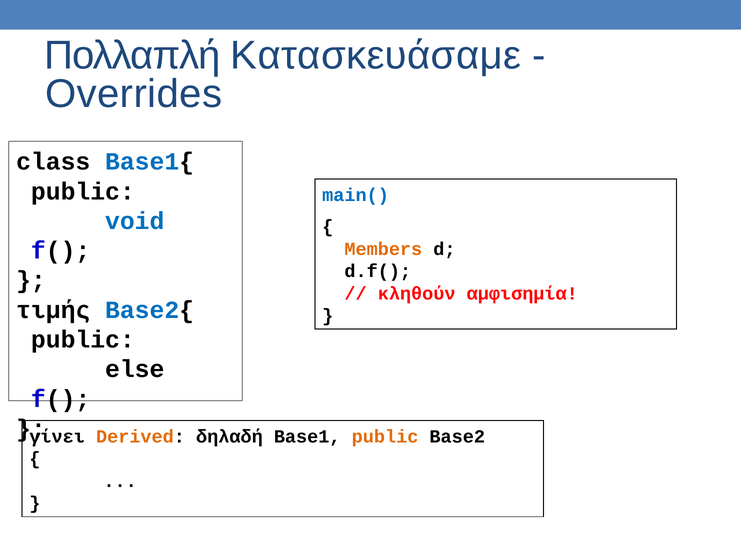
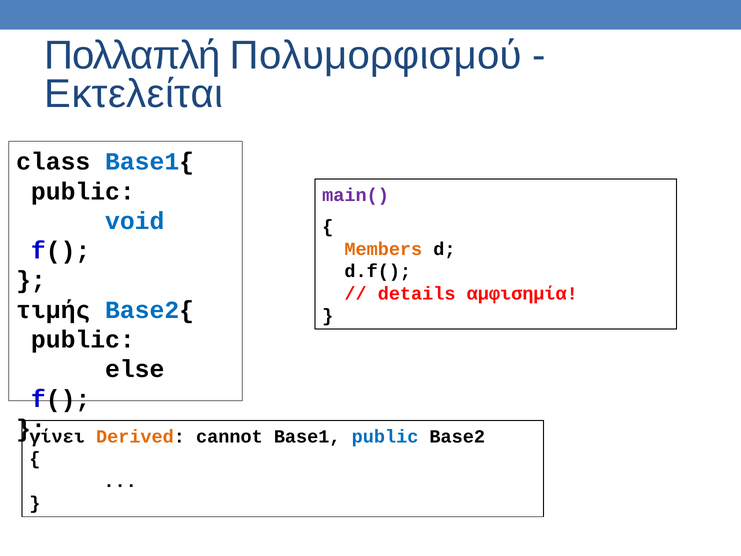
Κατασκευάσαμε: Κατασκευάσαμε -> Πολυμορφισμού
Overrides: Overrides -> Εκτελείται
main( colour: blue -> purple
κληθούν: κληθούν -> details
δηλαδή: δηλαδή -> cannot
public at (385, 436) colour: orange -> blue
